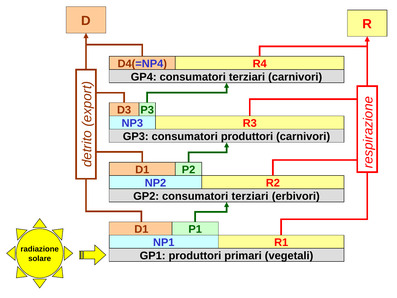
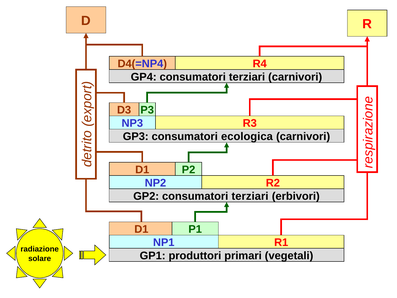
consumatori produttori: produttori -> ecologica
